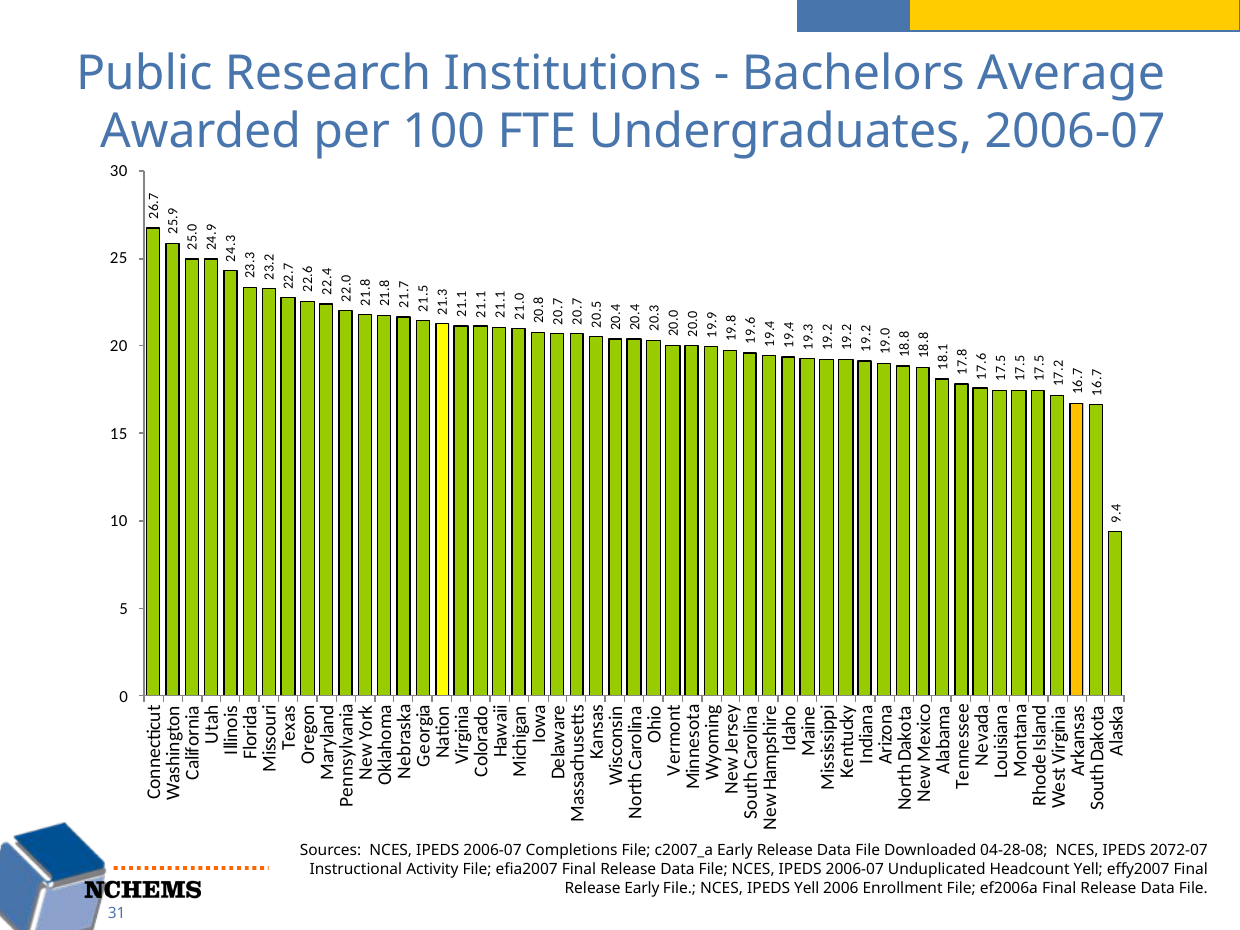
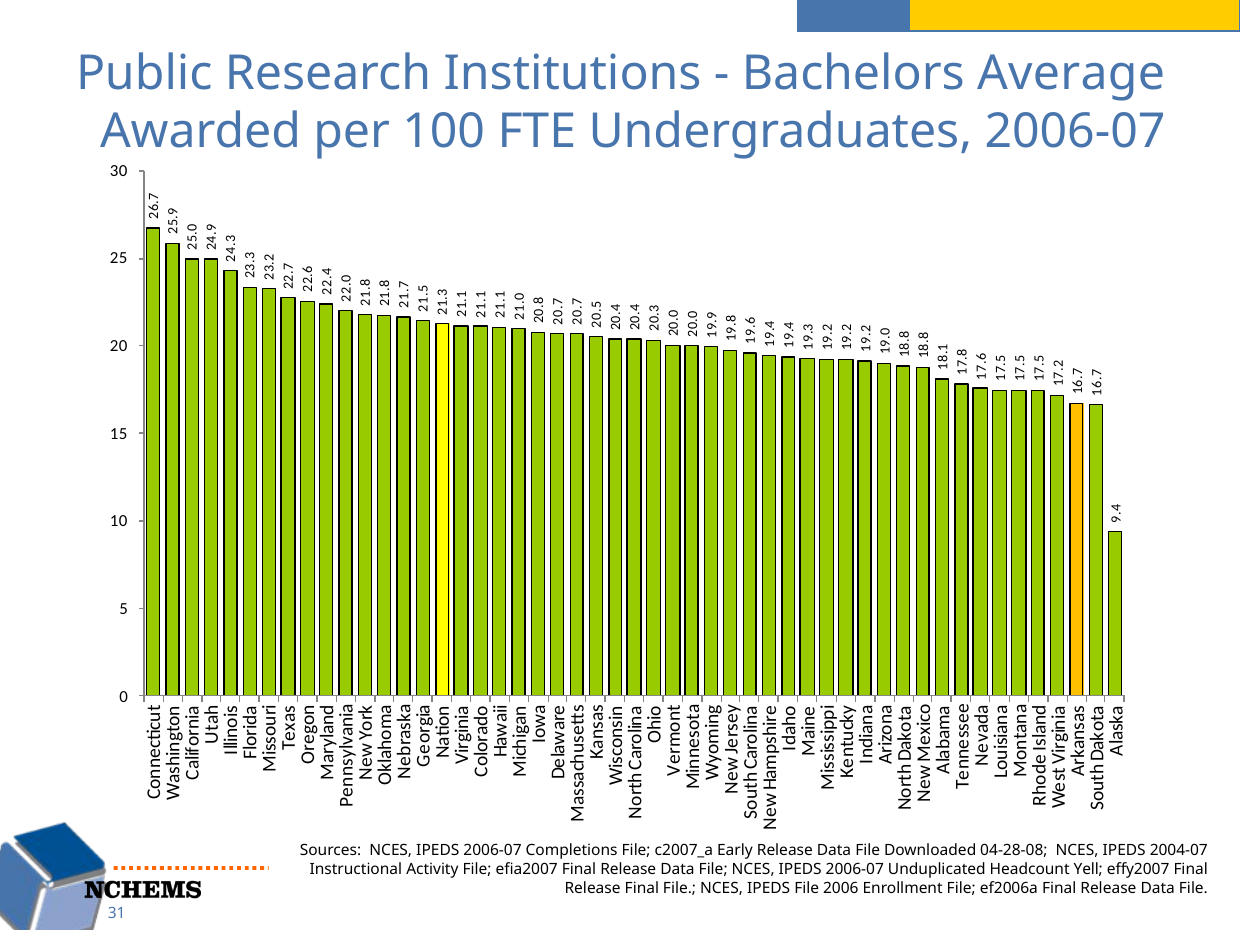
2072-07: 2072-07 -> 2004-07
Release Early: Early -> Final
IPEDS Yell: Yell -> File
